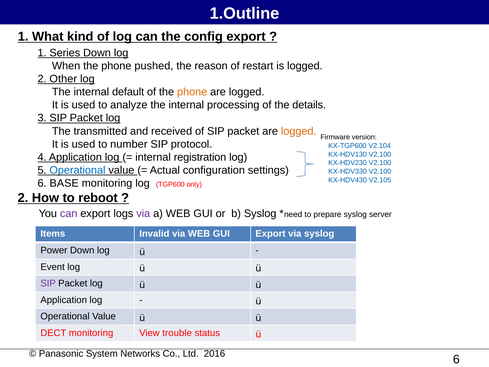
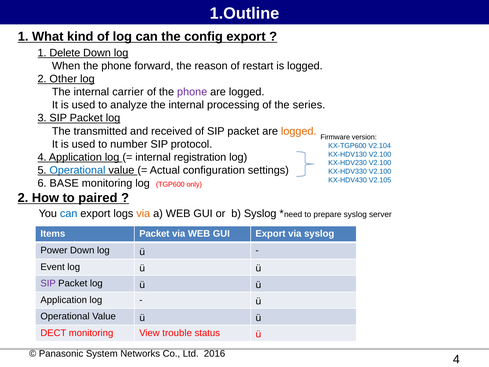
Series: Series -> Delete
pushed: pushed -> forward
default: default -> carrier
phone at (192, 92) colour: orange -> purple
details: details -> series
reboot: reboot -> paired
can at (69, 213) colour: purple -> blue
via at (143, 213) colour: purple -> orange
Items Invalid: Invalid -> Packet
6 at (456, 359): 6 -> 4
